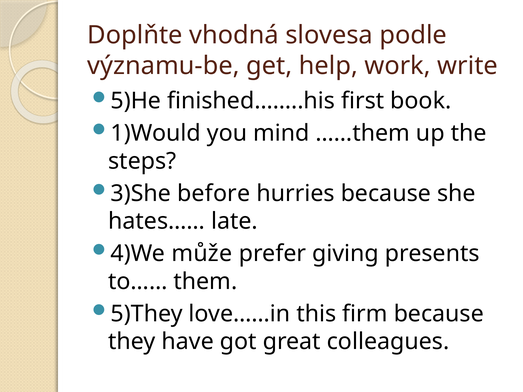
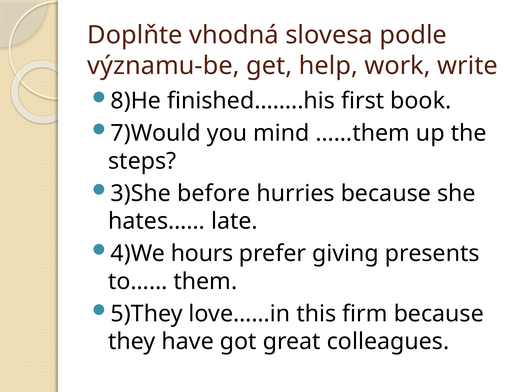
5)He: 5)He -> 8)He
1)Would: 1)Would -> 7)Would
může: může -> hours
